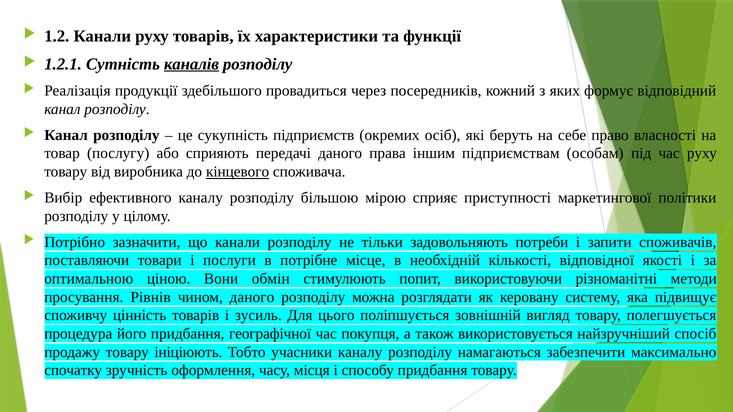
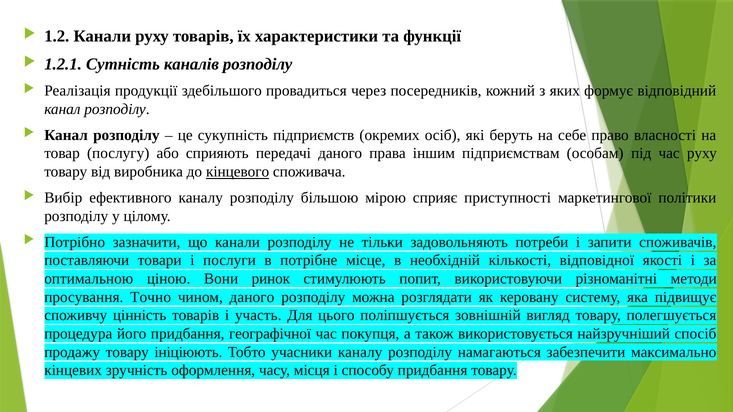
каналів underline: present -> none
обмін: обмін -> ринок
Рівнів: Рівнів -> Точно
зусиль: зусиль -> участь
спочатку: спочатку -> кінцевих
